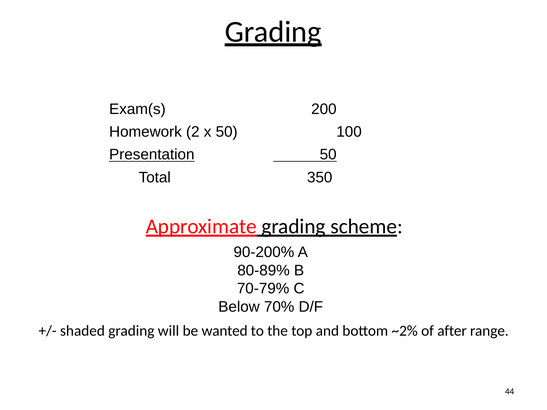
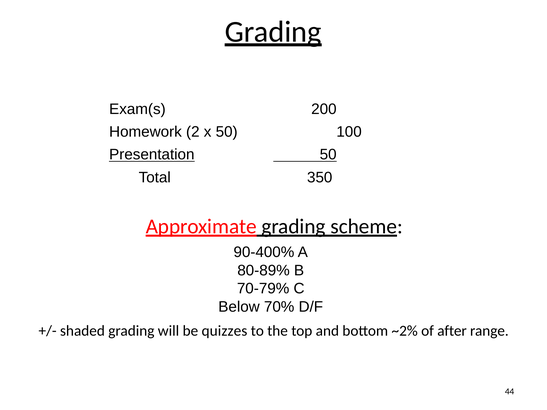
90-200%: 90-200% -> 90-400%
wanted: wanted -> quizzes
